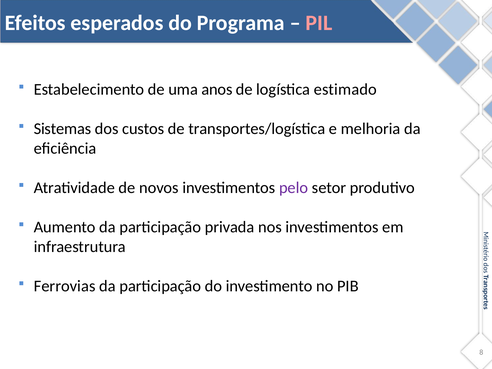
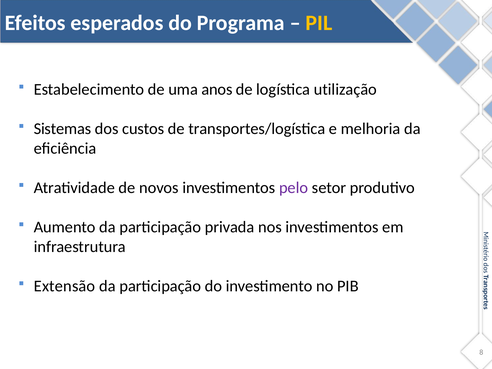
PIL colour: pink -> yellow
estimado: estimado -> utilização
Ferrovias: Ferrovias -> Extensão
